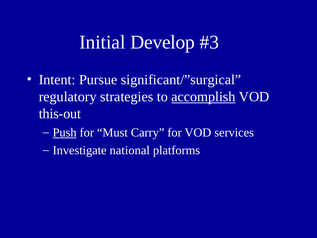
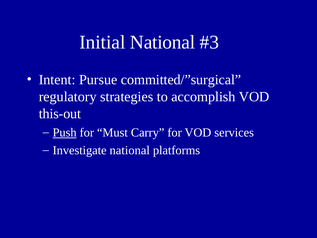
Initial Develop: Develop -> National
significant/”surgical: significant/”surgical -> committed/”surgical
accomplish underline: present -> none
